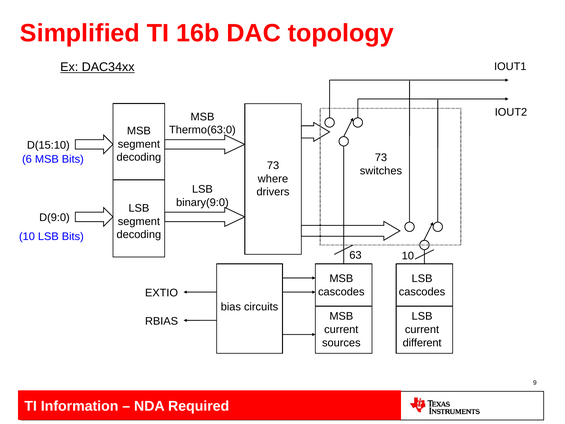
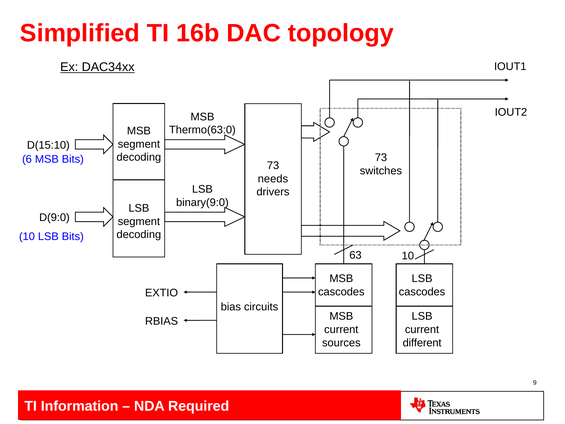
where: where -> needs
